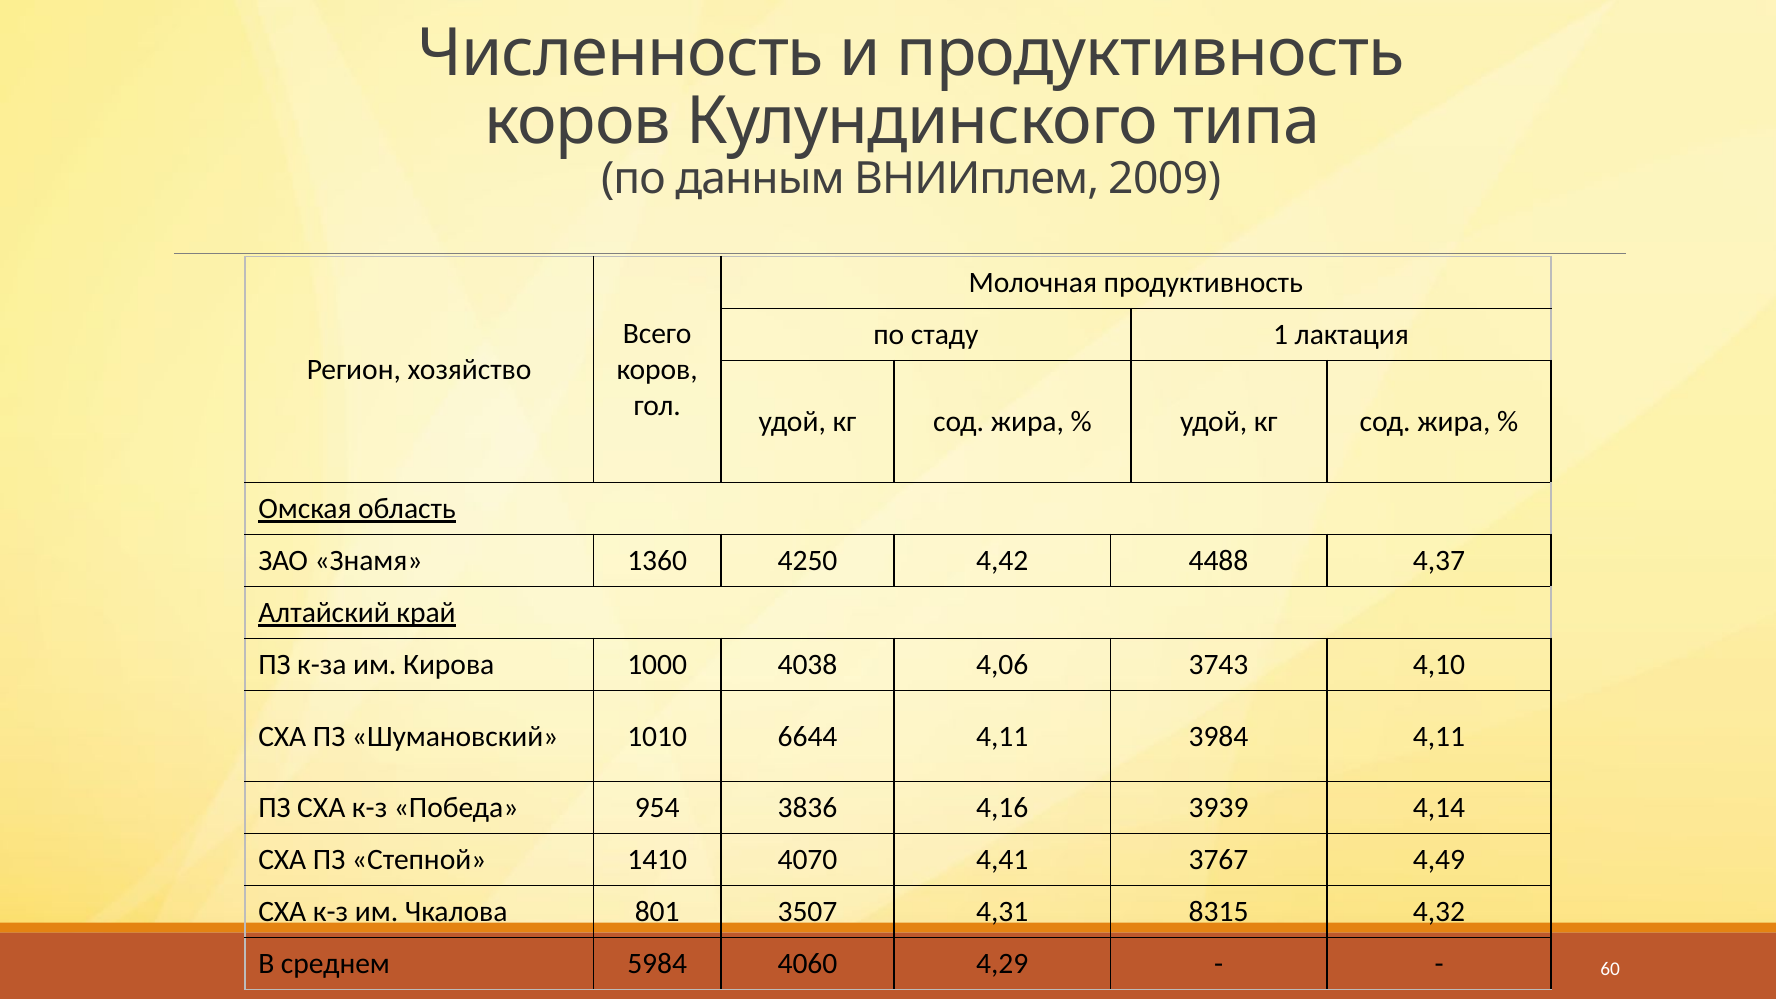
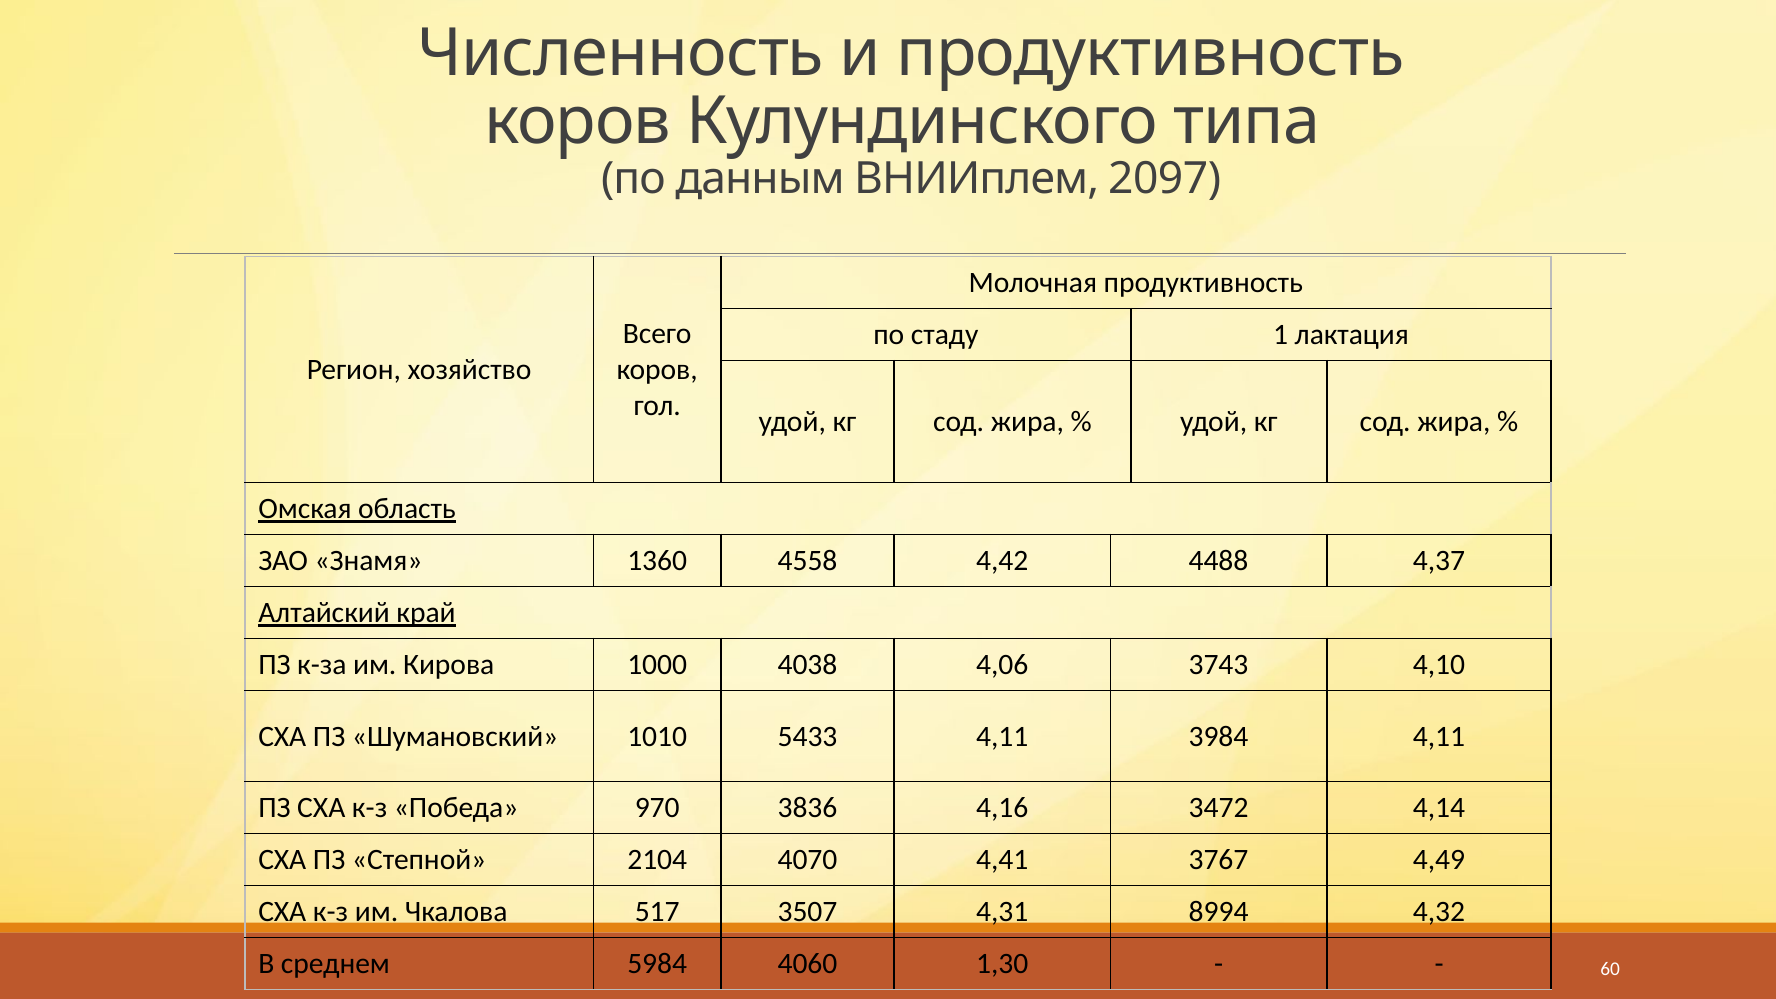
2009: 2009 -> 2097
4250: 4250 -> 4558
6644: 6644 -> 5433
954: 954 -> 970
3939: 3939 -> 3472
1410: 1410 -> 2104
801: 801 -> 517
8315: 8315 -> 8994
4,29: 4,29 -> 1,30
